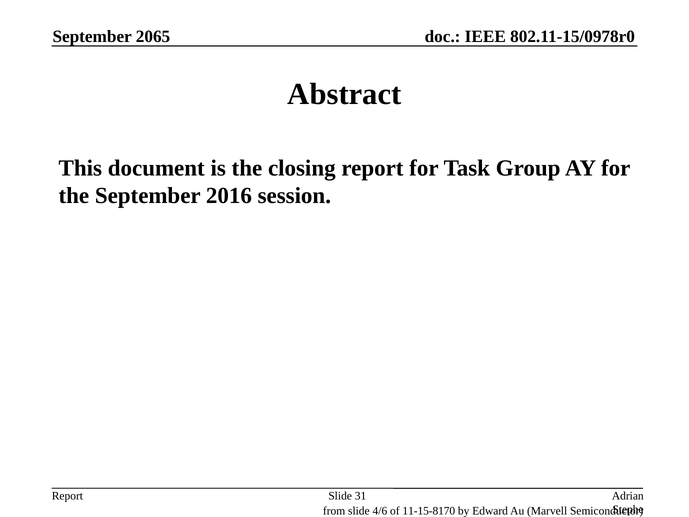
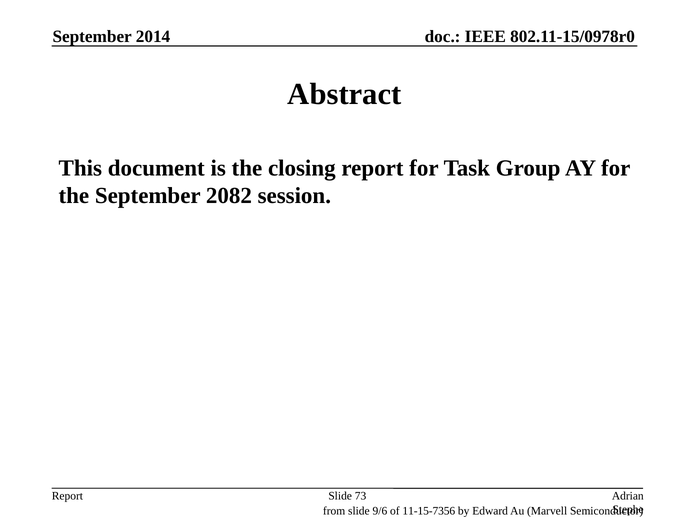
2065: 2065 -> 2014
2016: 2016 -> 2082
31: 31 -> 73
4/6: 4/6 -> 9/6
11-15-8170: 11-15-8170 -> 11-15-7356
